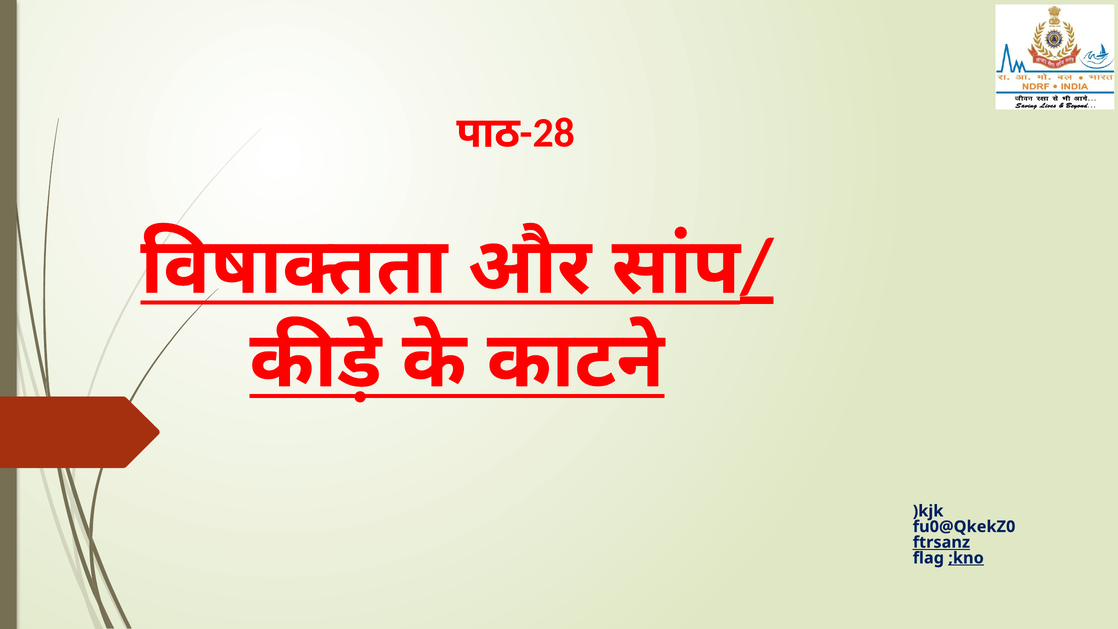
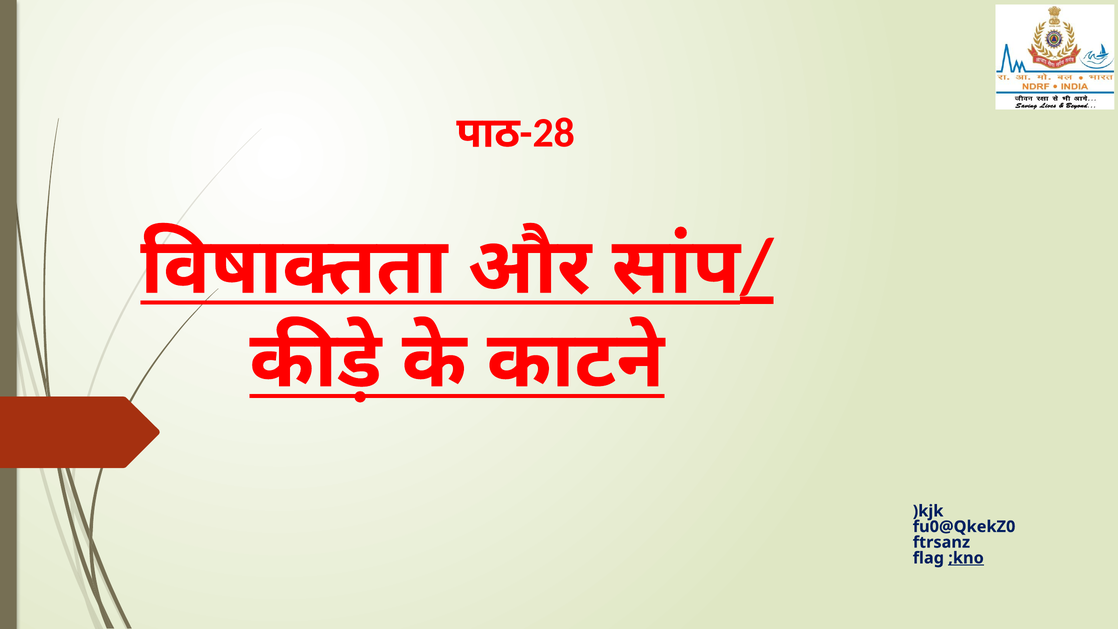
ftrsanz underline: present -> none
